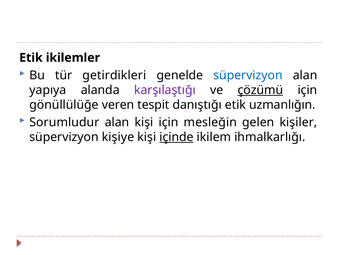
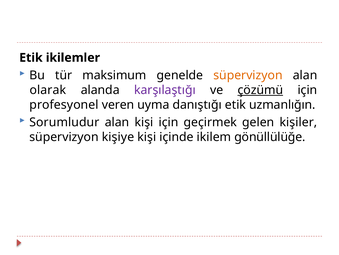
getirdikleri: getirdikleri -> maksimum
süpervizyon at (248, 75) colour: blue -> orange
yapıya: yapıya -> olarak
gönüllülüğe: gönüllülüğe -> profesyonel
tespit: tespit -> uyma
mesleğin: mesleğin -> geçirmek
içinde underline: present -> none
ihmalkarlığı: ihmalkarlığı -> gönüllülüğe
